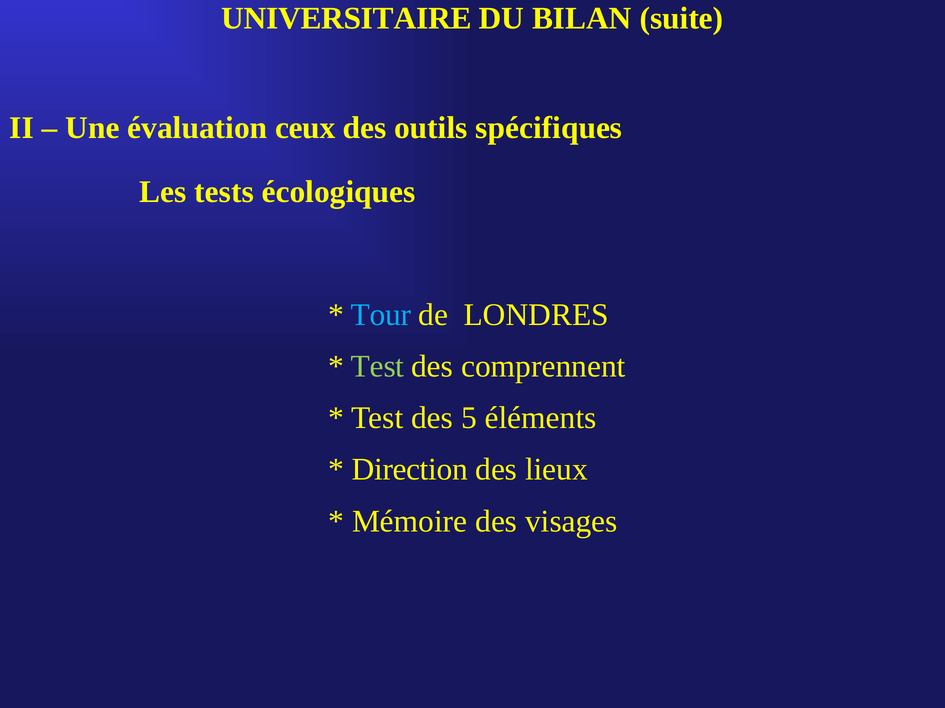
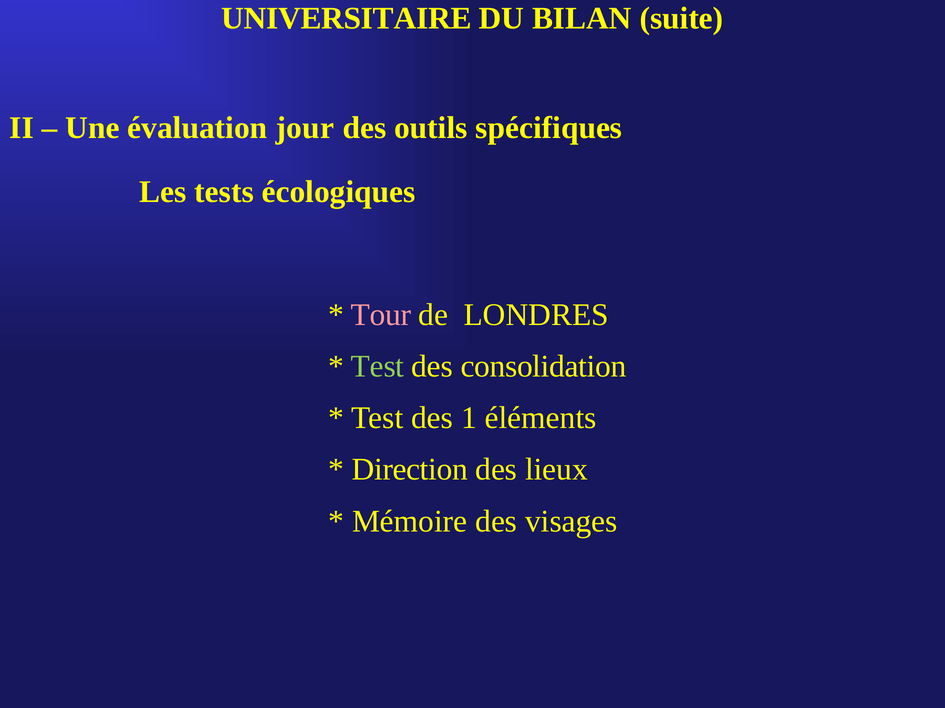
ceux: ceux -> jour
Tour colour: light blue -> pink
comprennent: comprennent -> consolidation
5: 5 -> 1
